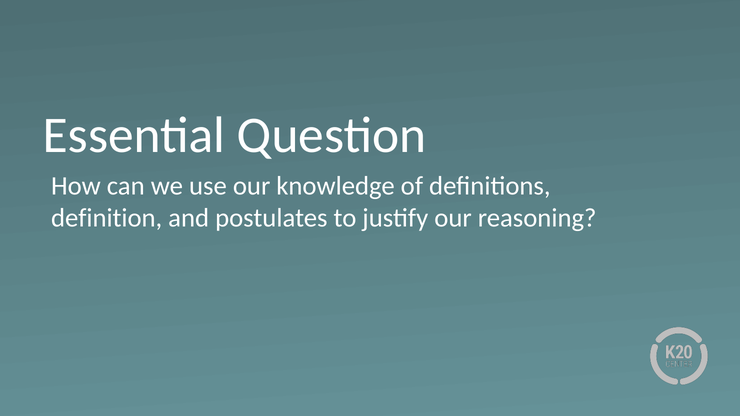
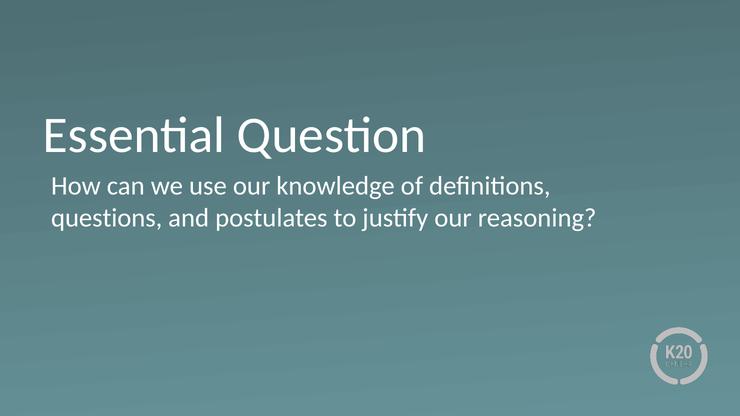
definition: definition -> questions
